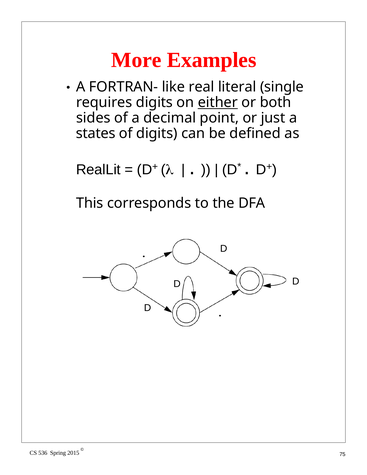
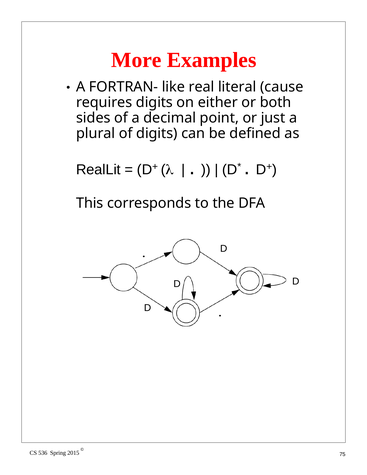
single: single -> cause
either underline: present -> none
states: states -> plural
